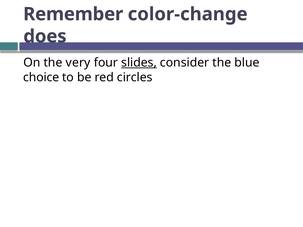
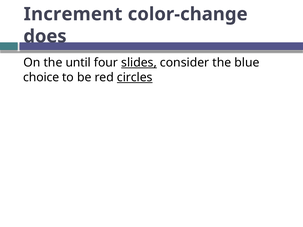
Remember: Remember -> Increment
very: very -> until
circles underline: none -> present
